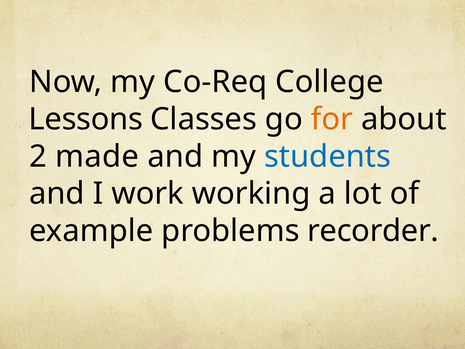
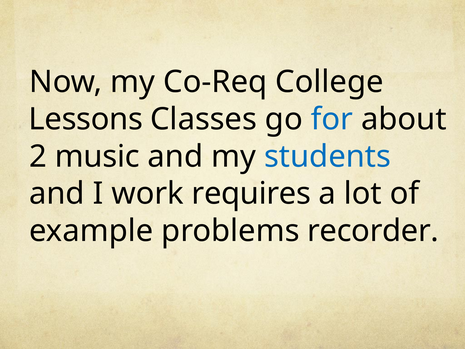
for colour: orange -> blue
made: made -> music
working: working -> requires
